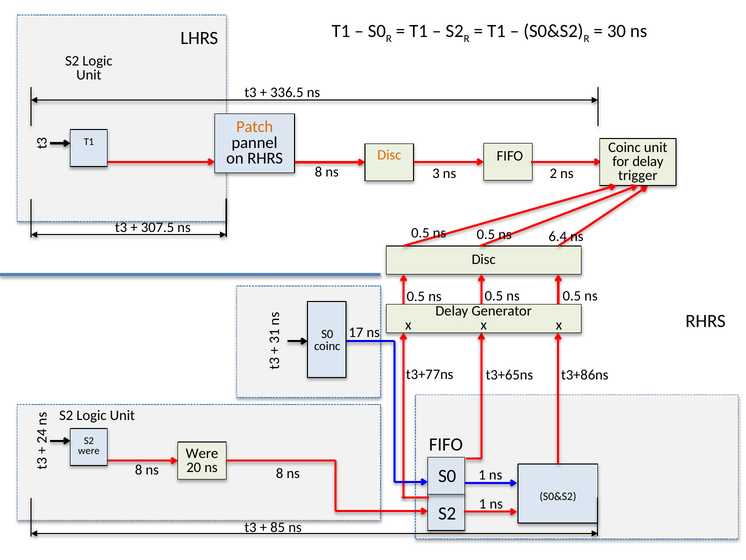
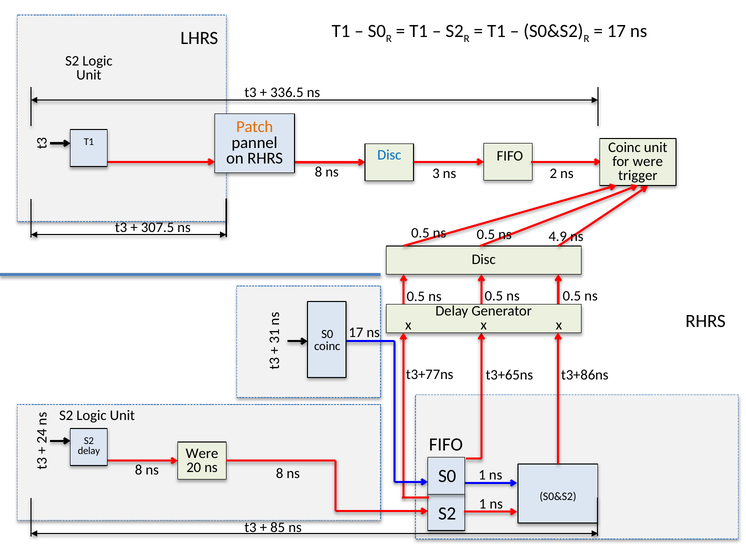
30 at (616, 31): 30 -> 17
Disc at (389, 155) colour: orange -> blue
for delay: delay -> were
6.4: 6.4 -> 4.9
were at (89, 450): were -> delay
